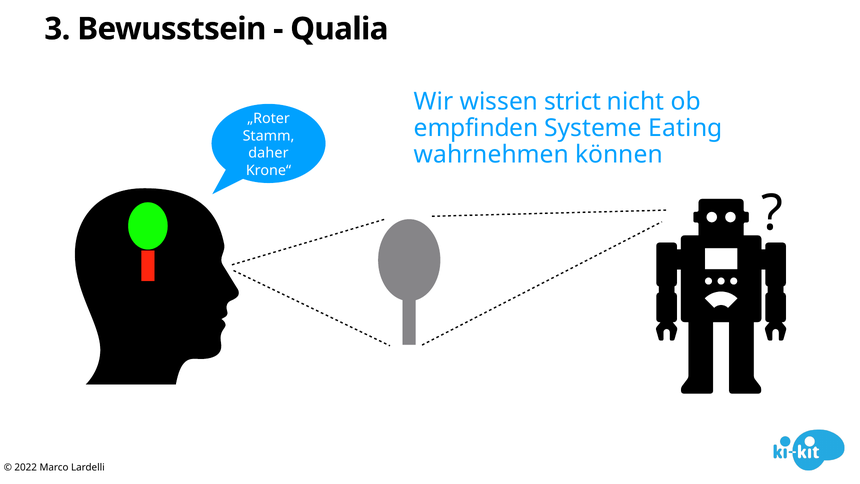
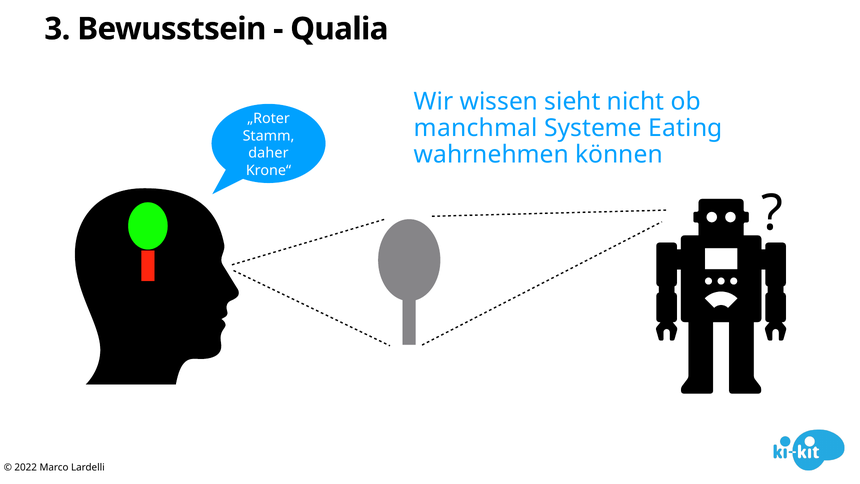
strict: strict -> sieht
empfinden: empfinden -> manchmal
